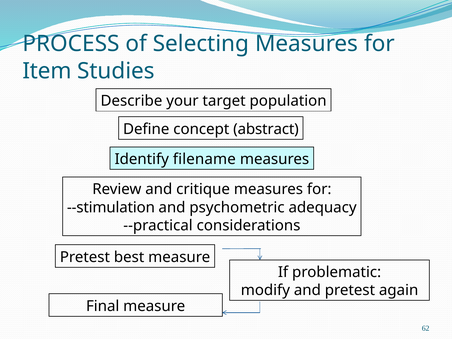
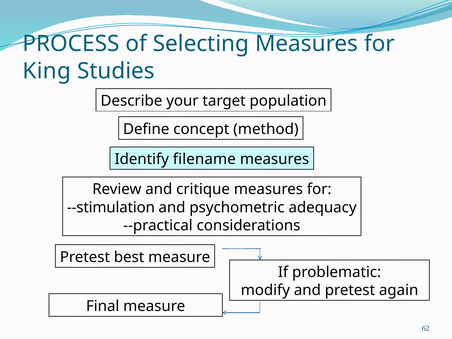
Item: Item -> King
abstract: abstract -> method
